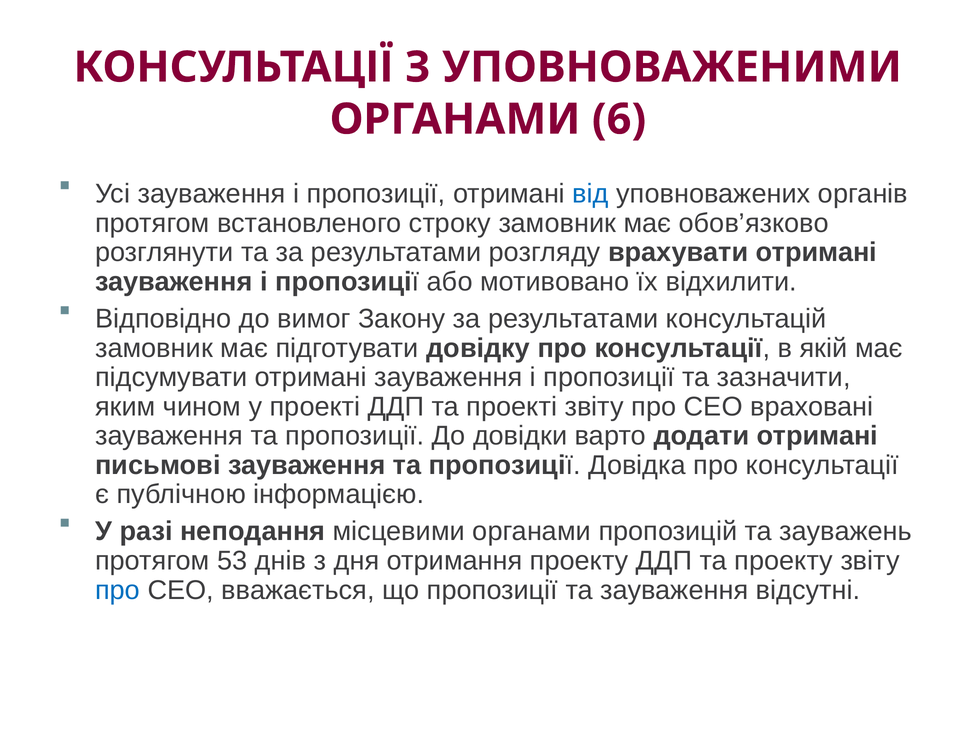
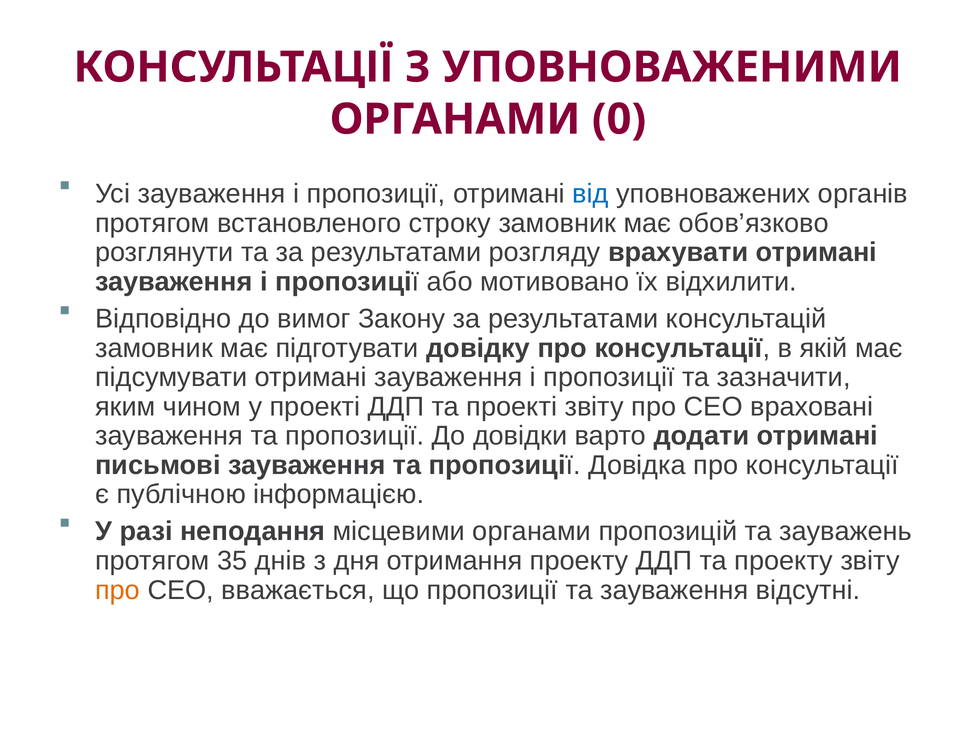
6: 6 -> 0
53: 53 -> 35
про at (118, 590) colour: blue -> orange
